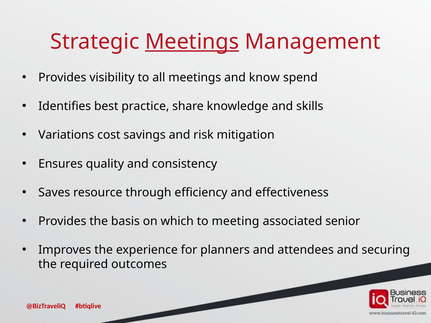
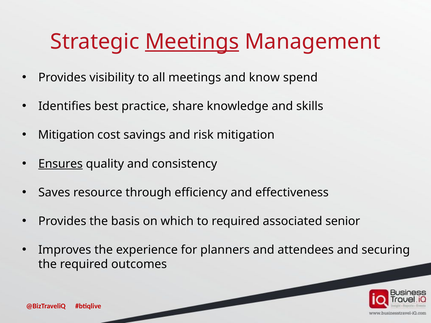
Variations at (66, 135): Variations -> Mitigation
Ensures underline: none -> present
to meeting: meeting -> required
